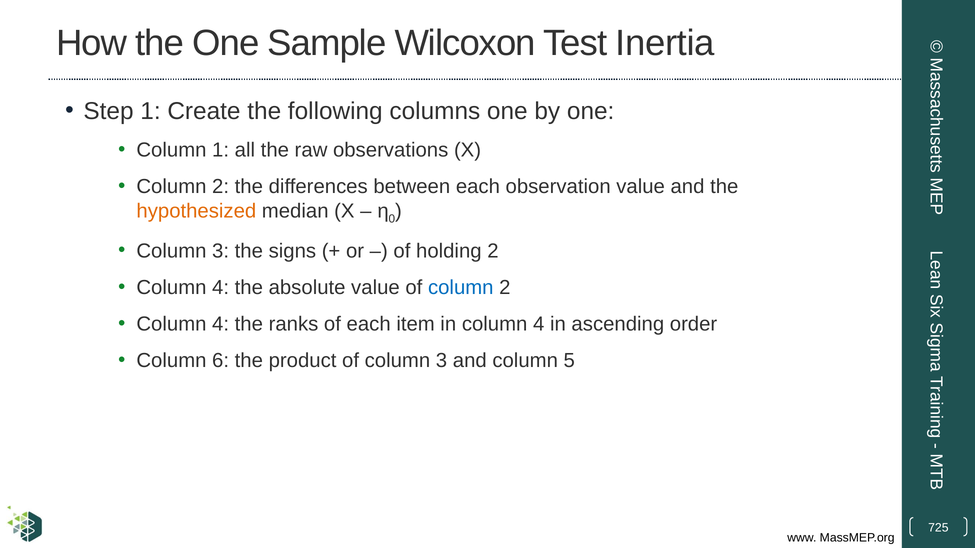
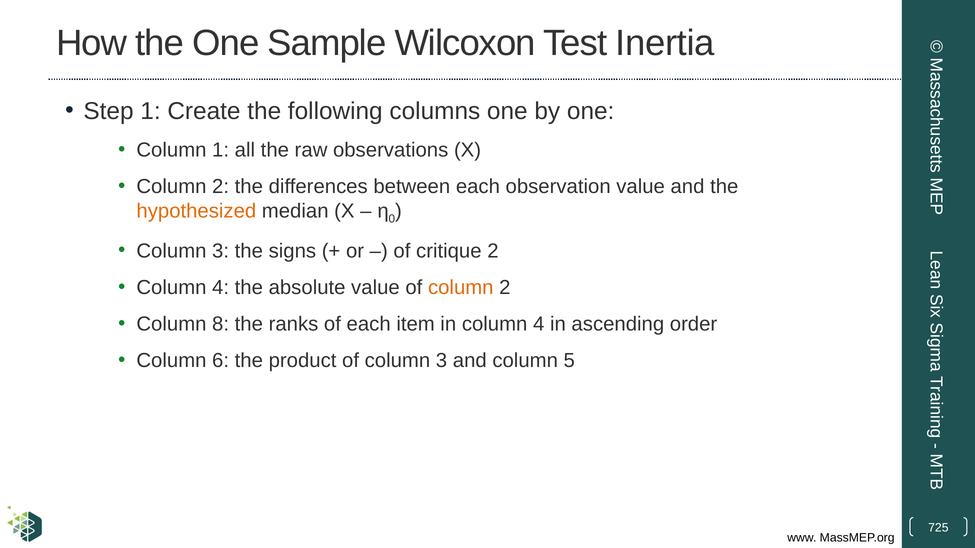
holding: holding -> critique
column at (461, 288) colour: blue -> orange
4 at (221, 324): 4 -> 8
